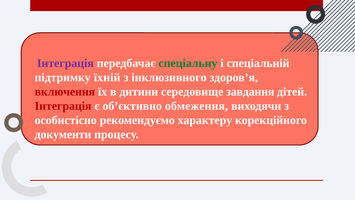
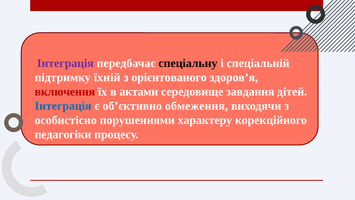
спеціальну colour: green -> black
інклюзивного: інклюзивного -> орієнтованого
дитини: дитини -> актами
Інтеграція at (63, 106) colour: red -> blue
рекомендуємо: рекомендуємо -> порушеннями
документи: документи -> педагогіки
